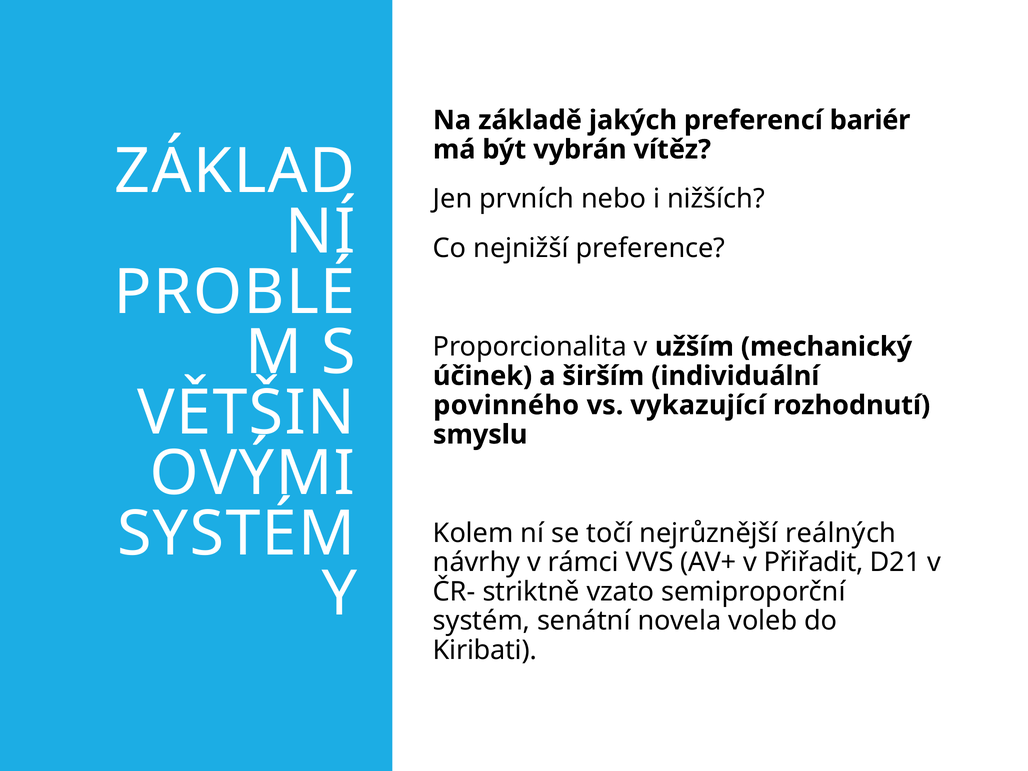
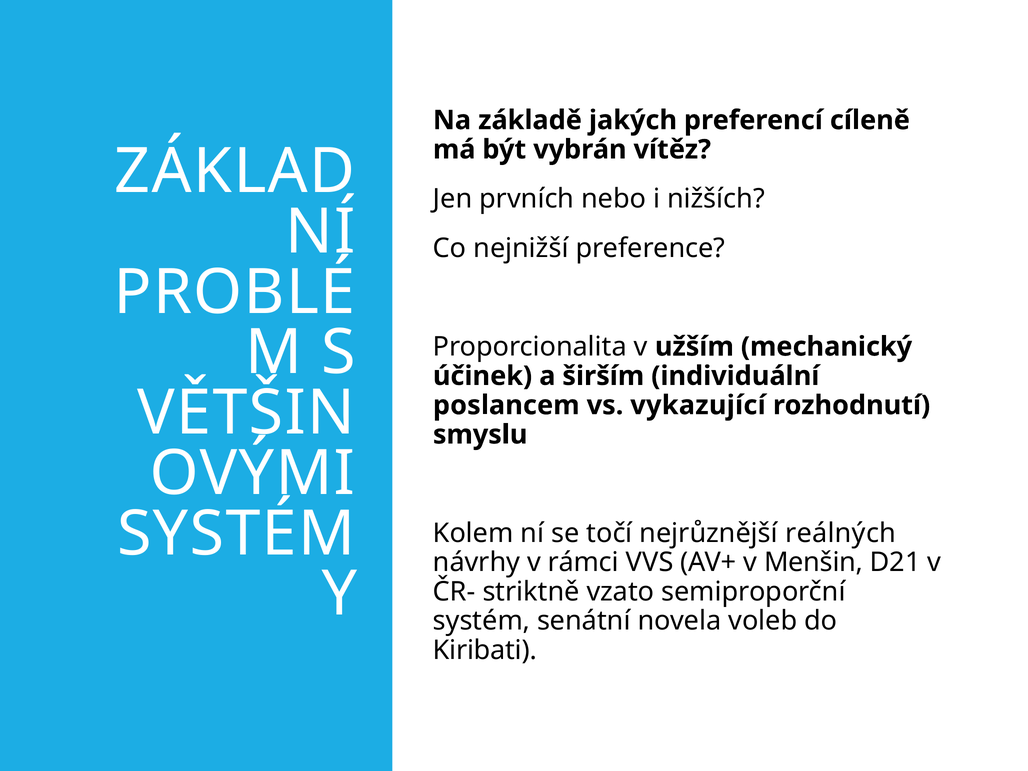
bariér: bariér -> cíleně
povinného: povinného -> poslancem
Přiřadit: Přiřadit -> Menšin
